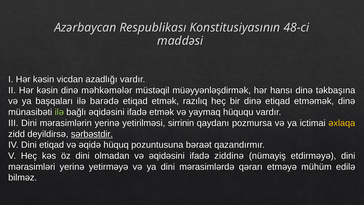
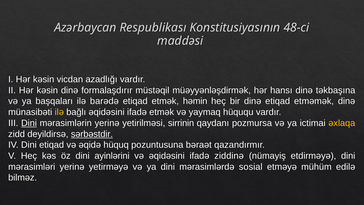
məhkəmələr: məhkəmələr -> formalaşdırır
razılıq: razılıq -> həmin
ilə at (59, 112) colour: light green -> yellow
Dini at (29, 123) underline: none -> present
olmadan: olmadan -> ayinlərini
qərarı: qərarı -> sosial
